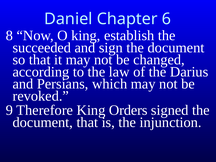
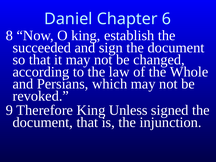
Darius: Darius -> Whole
Orders: Orders -> Unless
